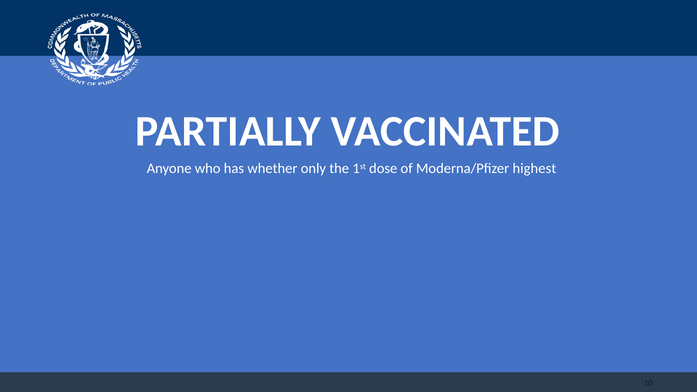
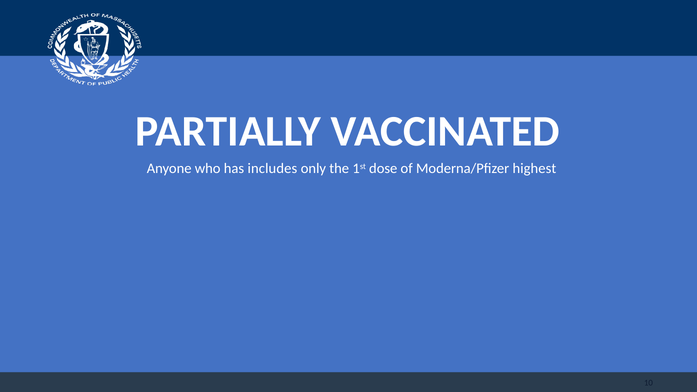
whether: whether -> includes
